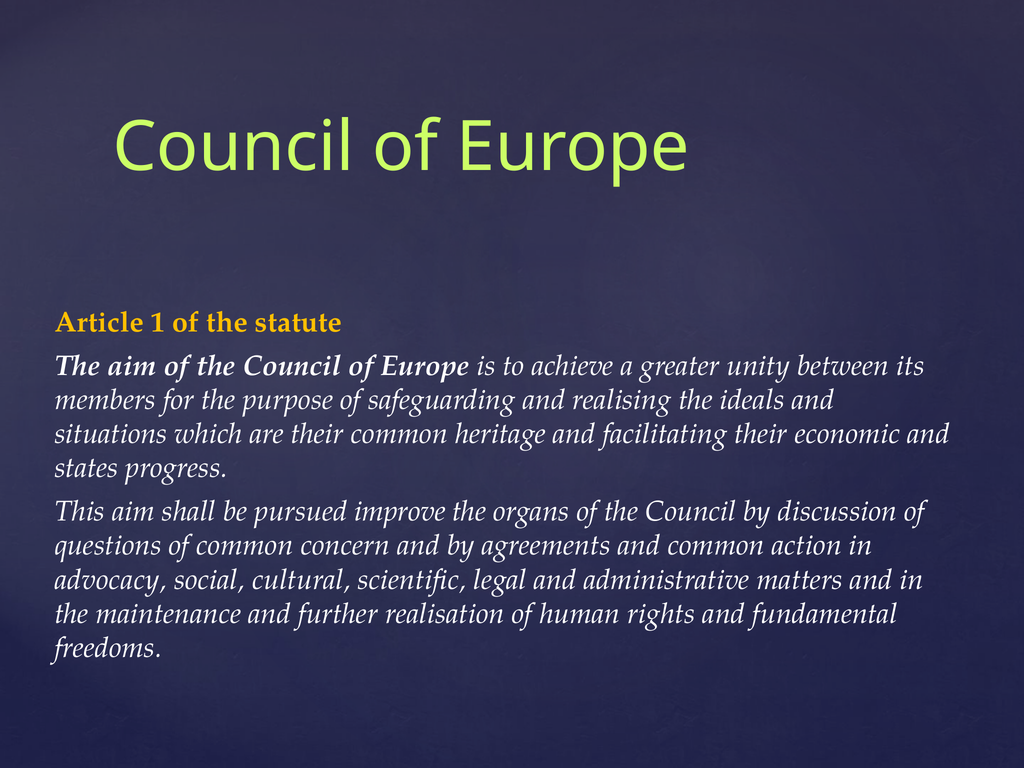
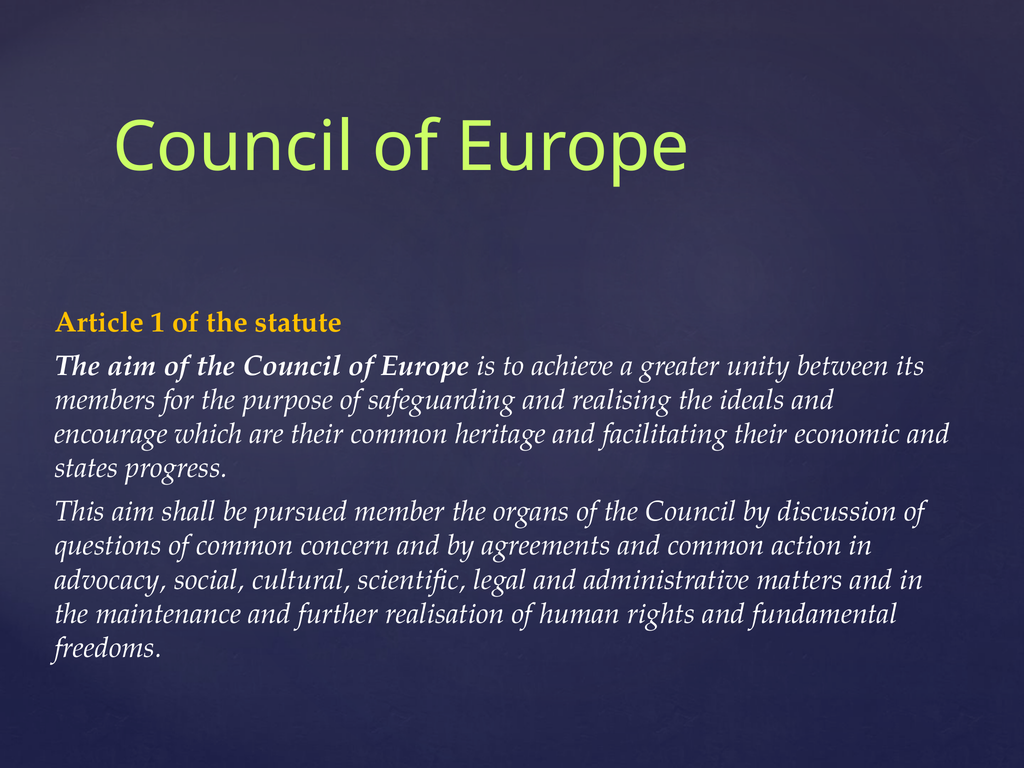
situations: situations -> encourage
improve: improve -> member
